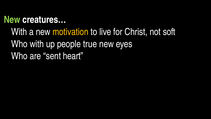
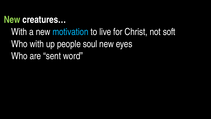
motivation colour: yellow -> light blue
true: true -> soul
heart: heart -> word
